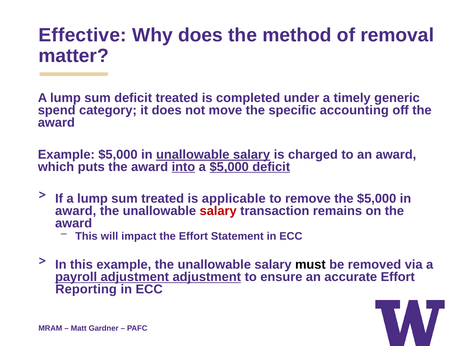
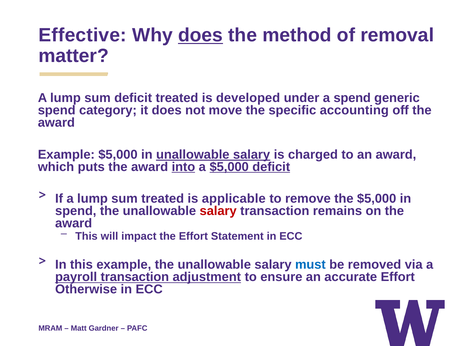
does at (201, 35) underline: none -> present
completed: completed -> developed
a timely: timely -> spend
award at (76, 211): award -> spend
must colour: black -> blue
payroll adjustment: adjustment -> transaction
Reporting: Reporting -> Otherwise
